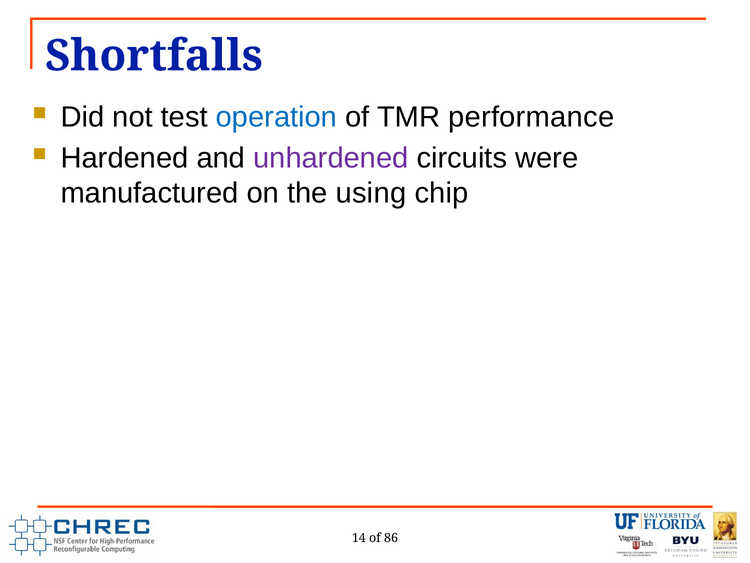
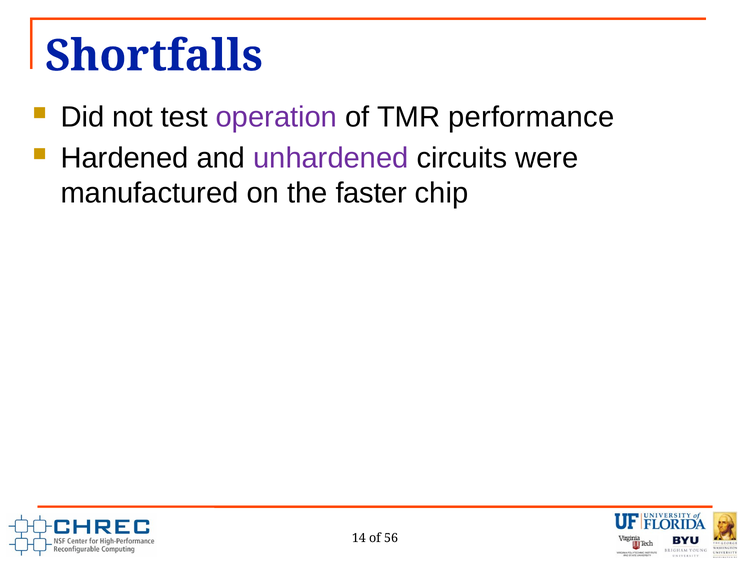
operation colour: blue -> purple
using: using -> faster
86: 86 -> 56
